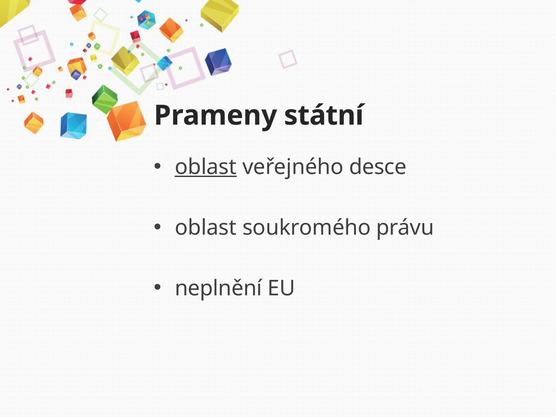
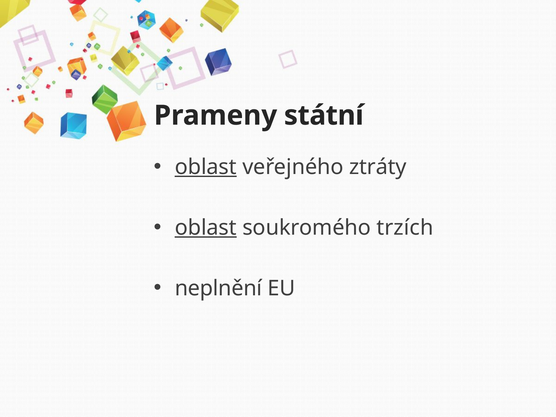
desce: desce -> ztráty
oblast at (206, 228) underline: none -> present
právu: právu -> trzích
